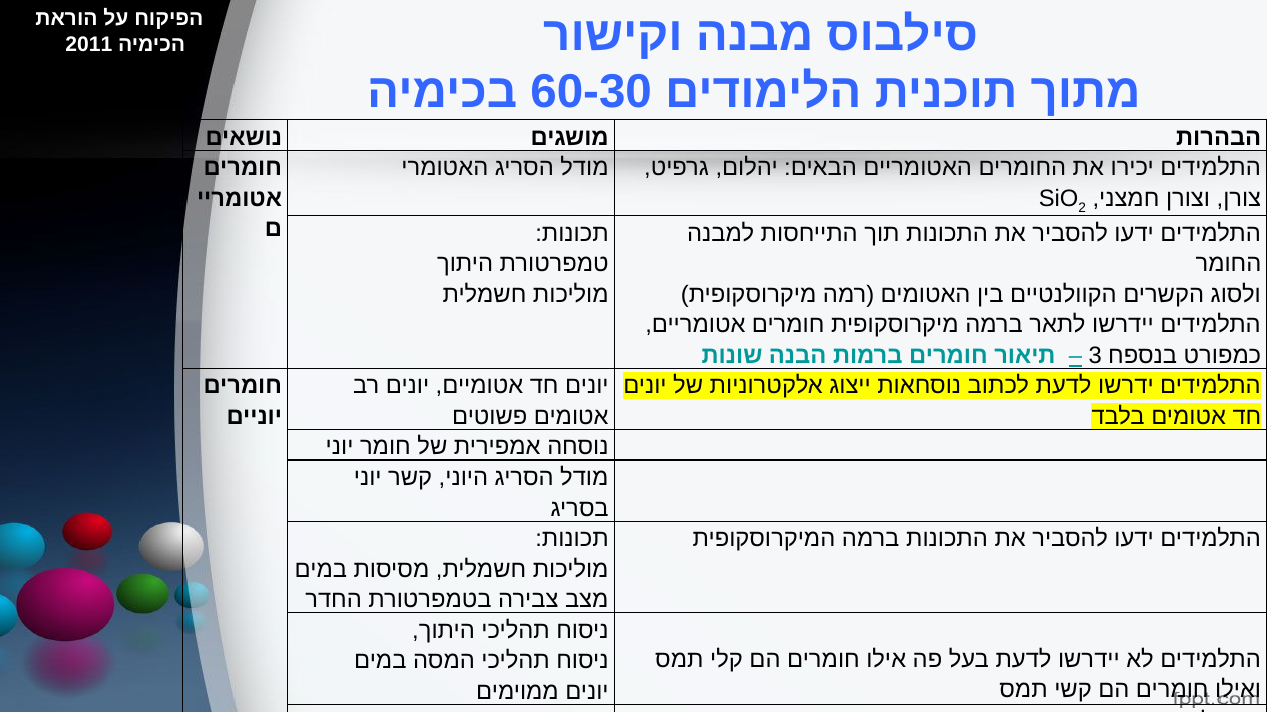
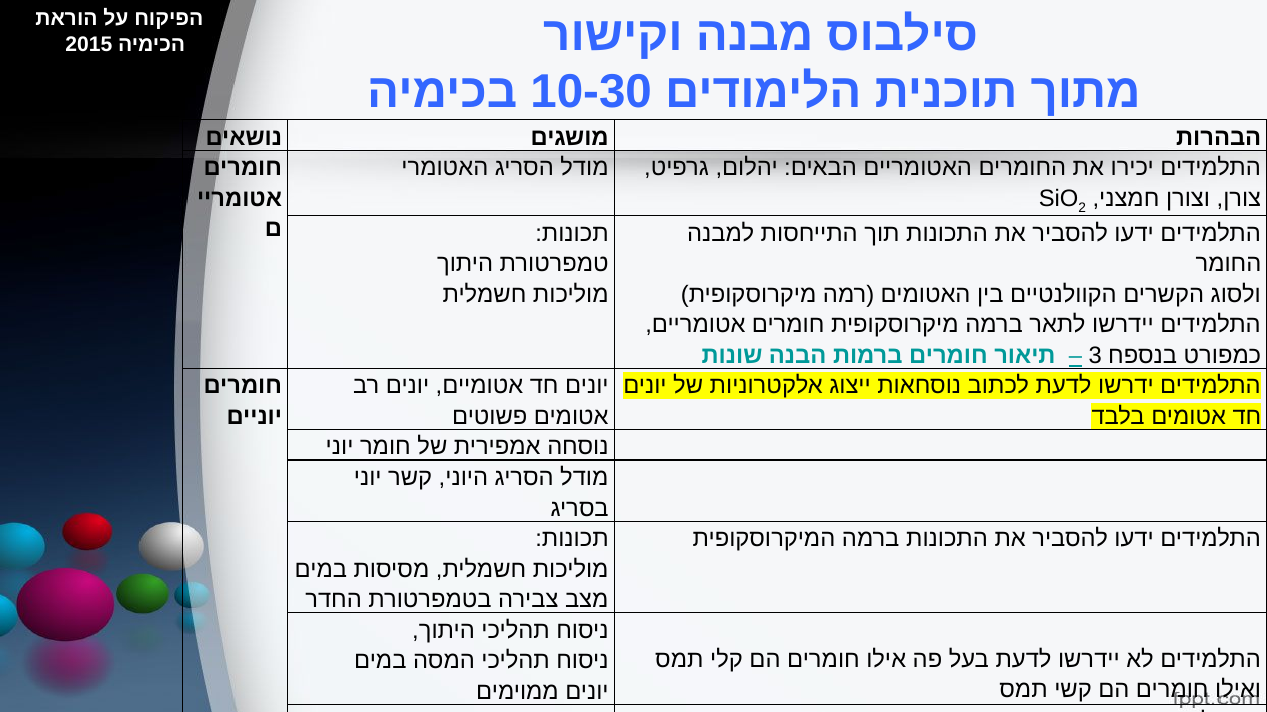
2011: 2011 -> 2015
60-30: 60-30 -> 10-30
